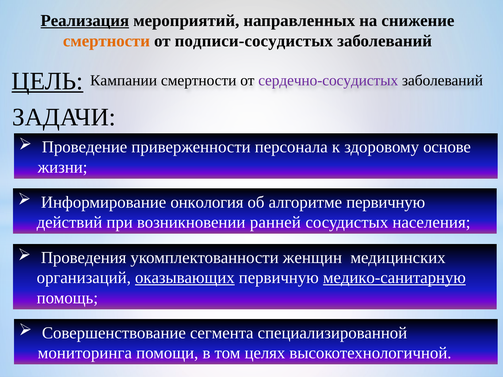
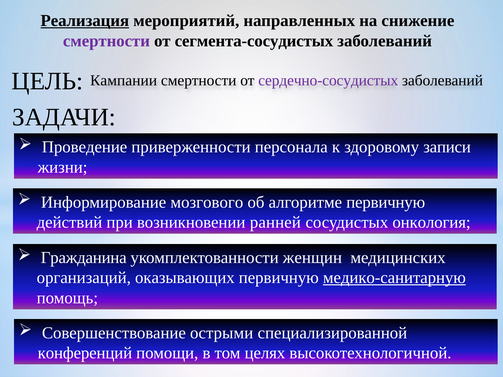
смертности at (106, 41) colour: orange -> purple
подписи-сосудистых: подписи-сосудистых -> сегмента-сосудистых
ЦЕЛЬ underline: present -> none
основе: основе -> записи
онкология: онкология -> мозгового
населения: населения -> онкология
Проведения: Проведения -> Гражданина
оказывающих underline: present -> none
сегмента: сегмента -> острыми
мониторинга: мониторинга -> конференций
